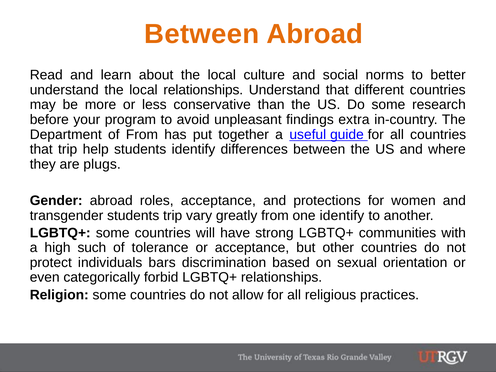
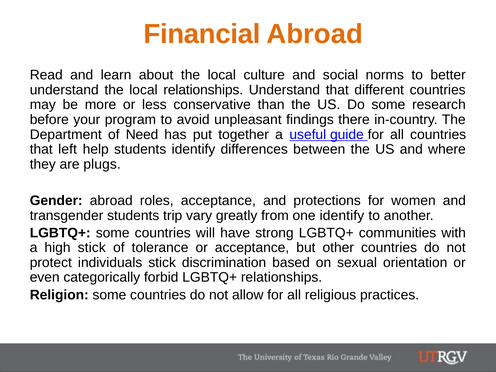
Between at (202, 34): Between -> Financial
extra: extra -> there
of From: From -> Need
that trip: trip -> left
high such: such -> stick
individuals bars: bars -> stick
